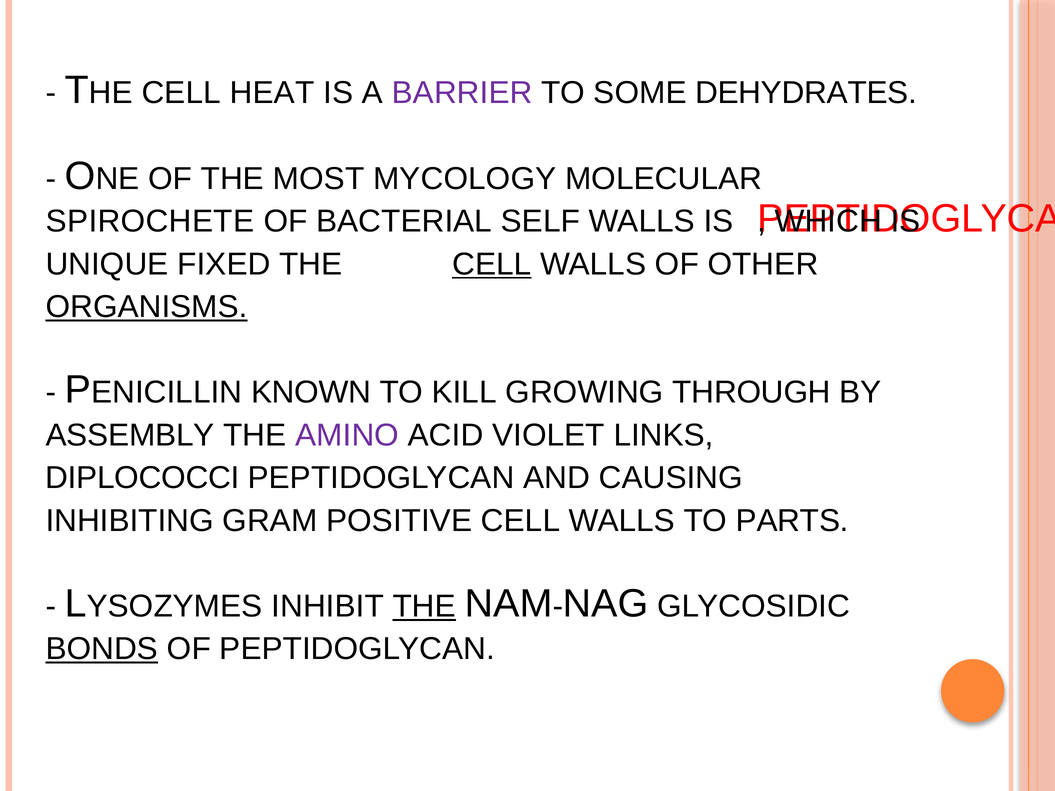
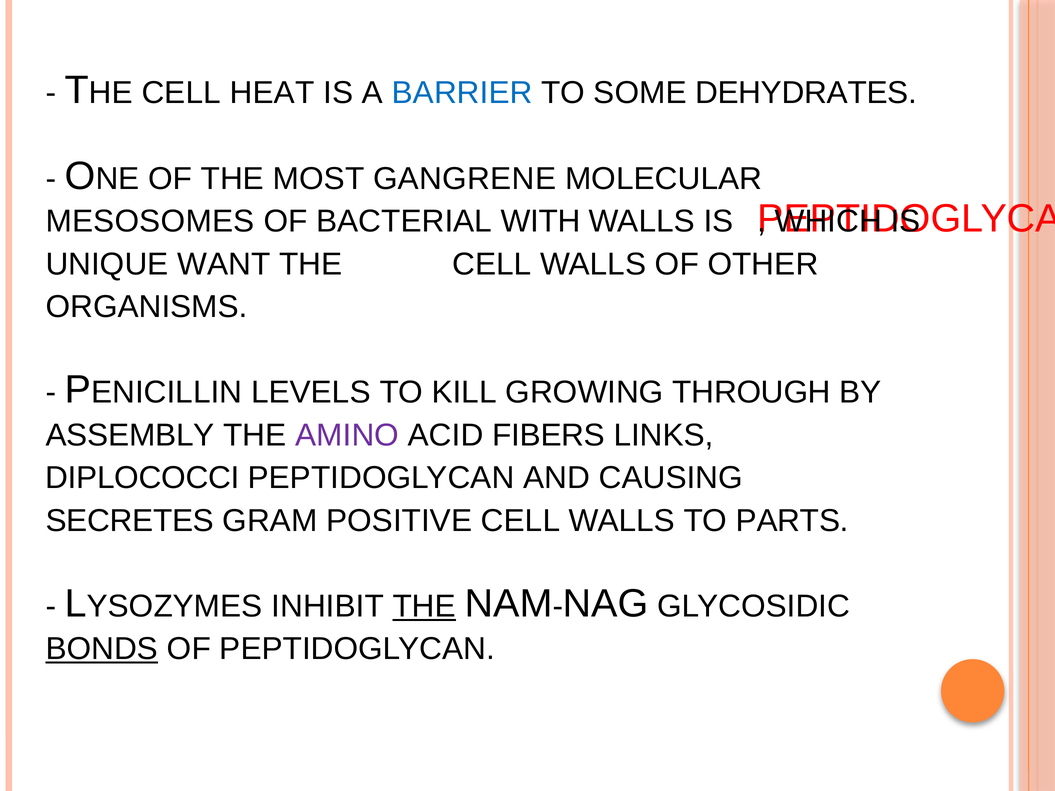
BARRIER colour: purple -> blue
MYCOLOGY: MYCOLOGY -> GANGRENE
SPIROCHETE: SPIROCHETE -> MESOSOMES
SELF: SELF -> WITH
FIXED: FIXED -> WANT
CELL at (492, 264) underline: present -> none
ORGANISMS underline: present -> none
KNOWN: KNOWN -> LEVELS
VIOLET: VIOLET -> FIBERS
INHIBITING: INHIBITING -> SECRETES
